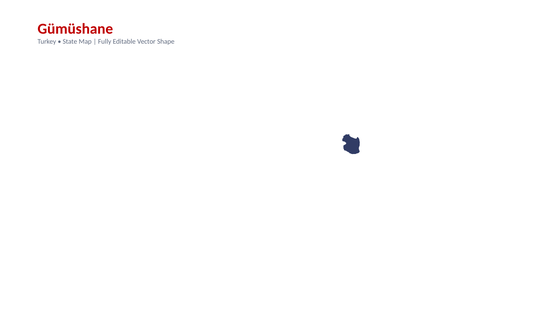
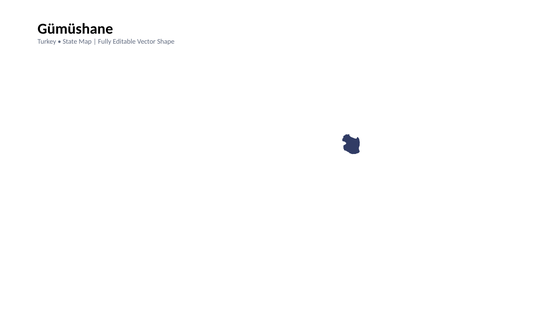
Gümüshane colour: red -> black
